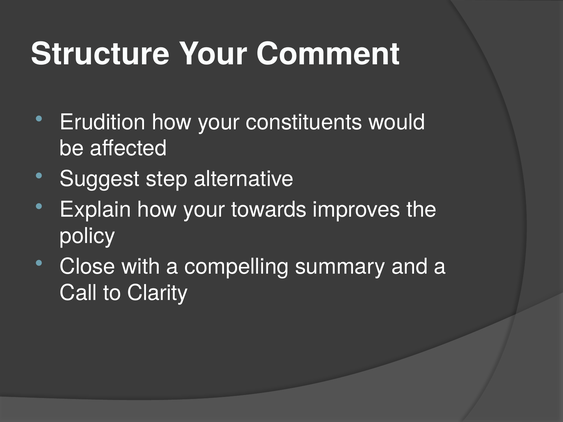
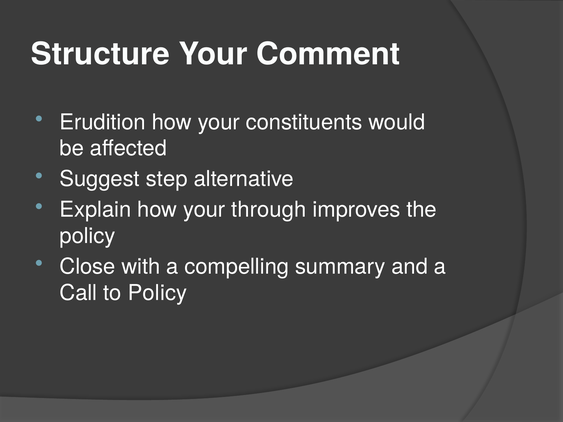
towards: towards -> through
to Clarity: Clarity -> Policy
